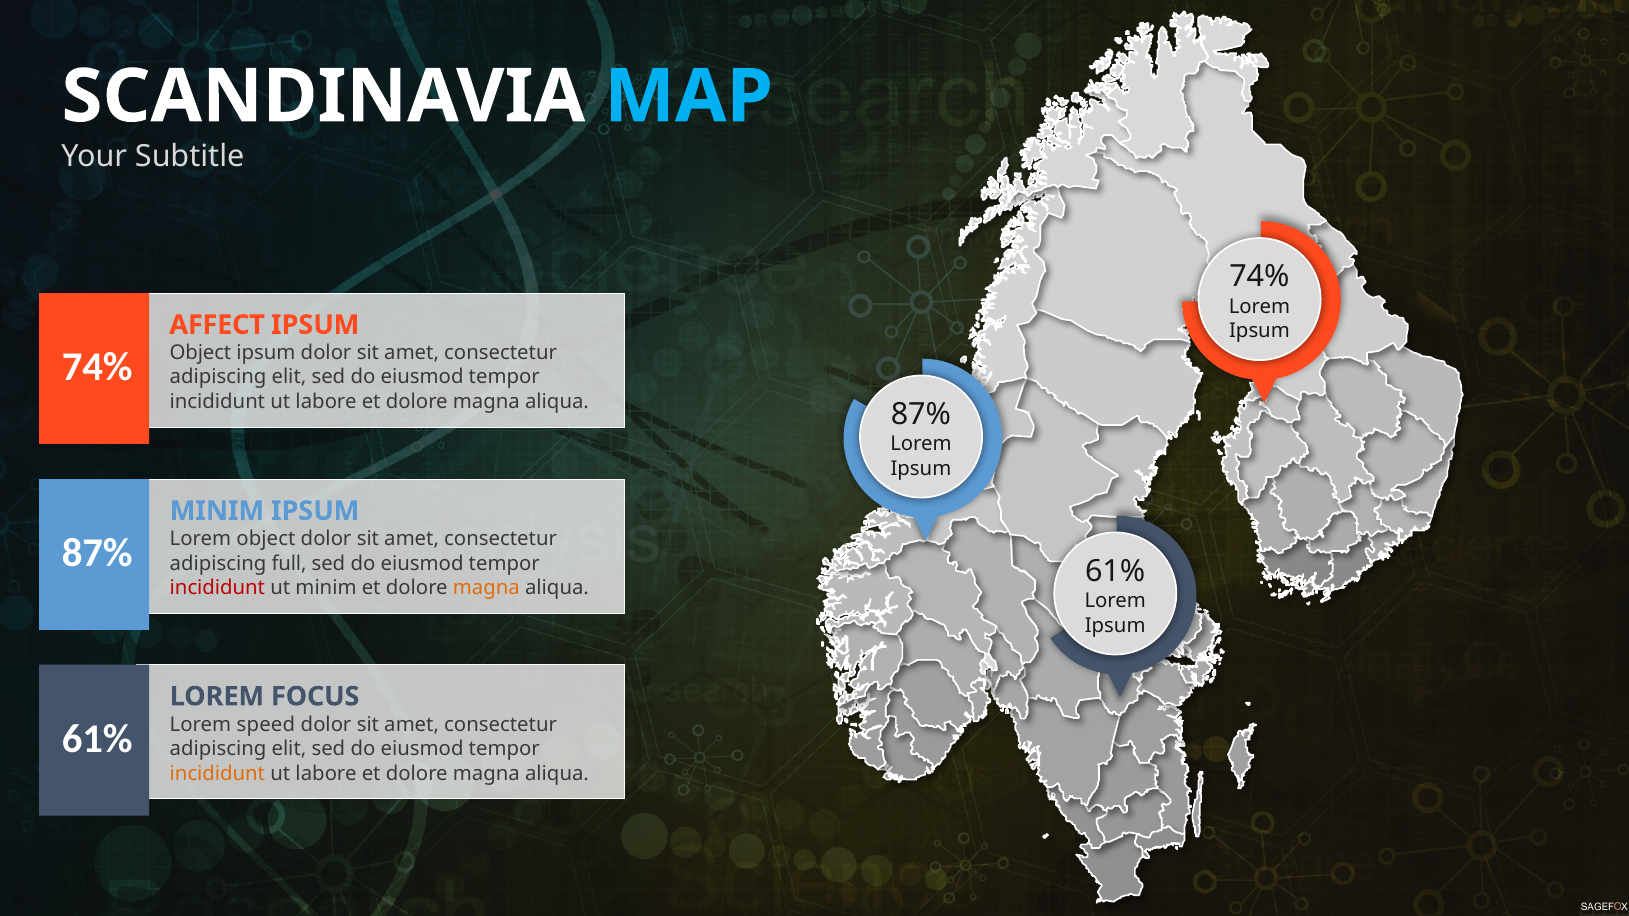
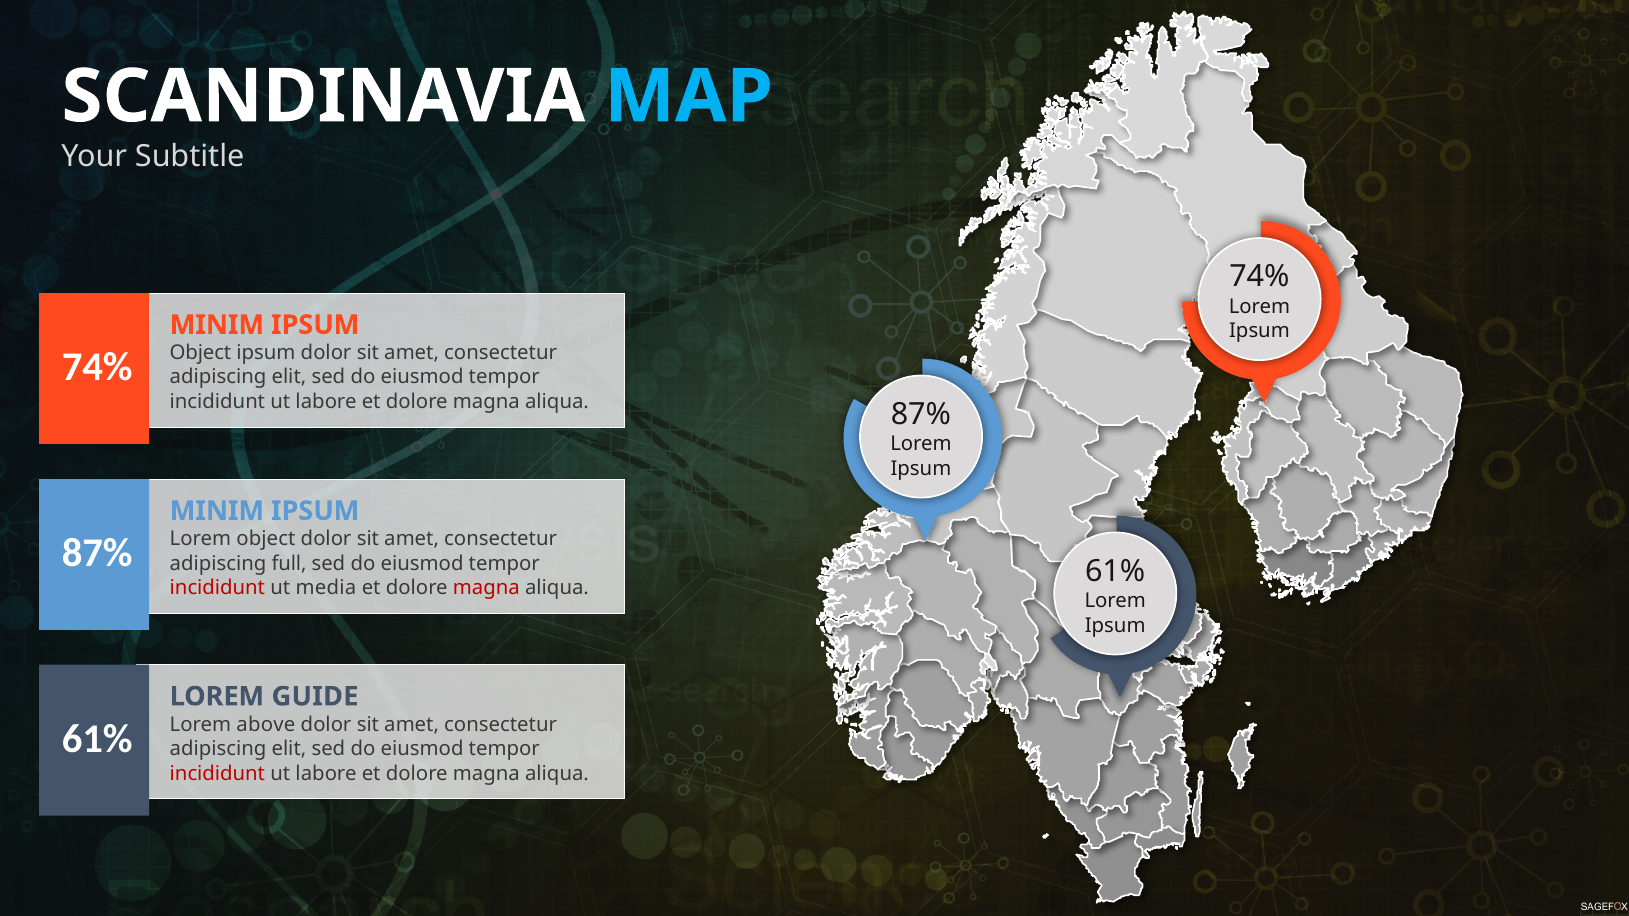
AFFECT at (217, 325): AFFECT -> MINIM
ut minim: minim -> media
magna at (486, 588) colour: orange -> red
FOCUS: FOCUS -> GUIDE
speed: speed -> above
incididunt at (217, 774) colour: orange -> red
